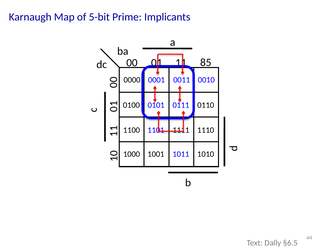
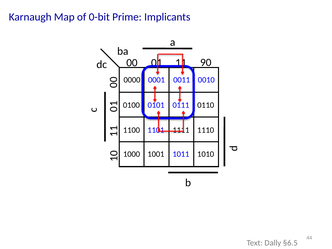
5-bit: 5-bit -> 0-bit
85: 85 -> 90
